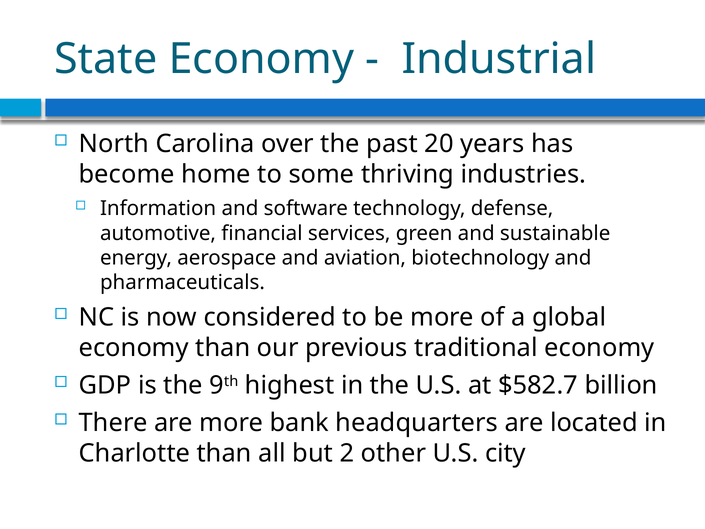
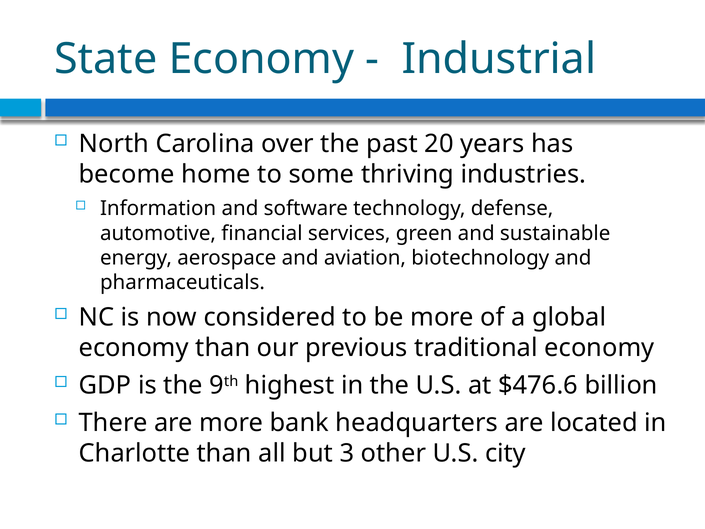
$582.7: $582.7 -> $476.6
2: 2 -> 3
